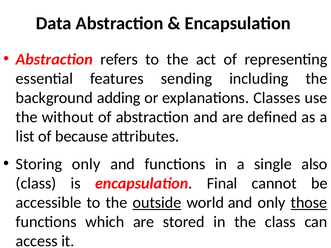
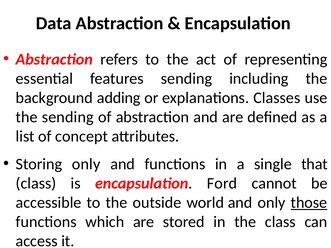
the without: without -> sending
because: because -> concept
also: also -> that
Final: Final -> Ford
outside underline: present -> none
